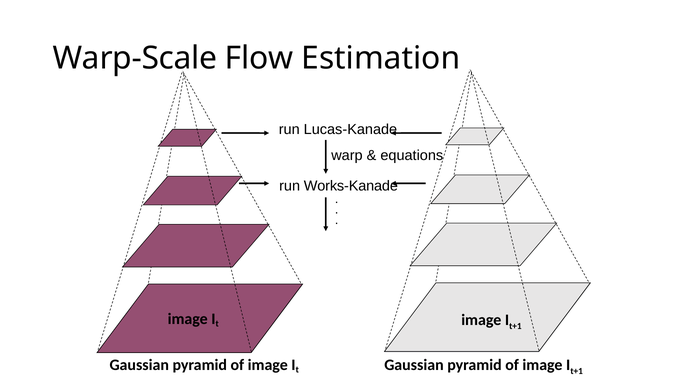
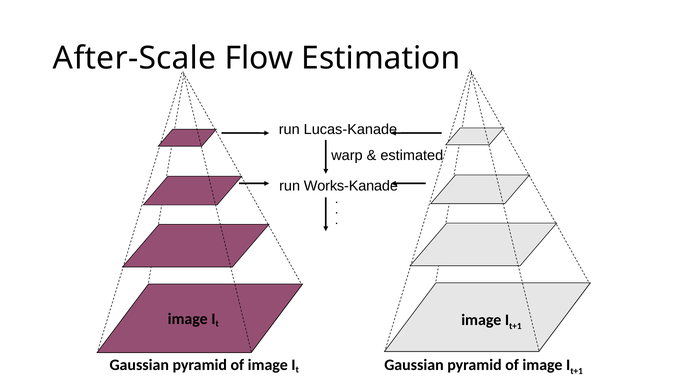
Warp-Scale: Warp-Scale -> After-Scale
equations: equations -> estimated
